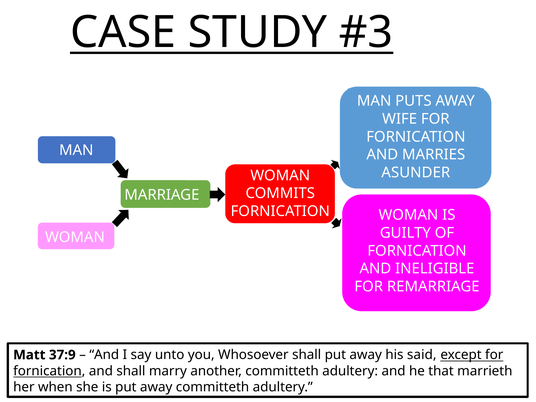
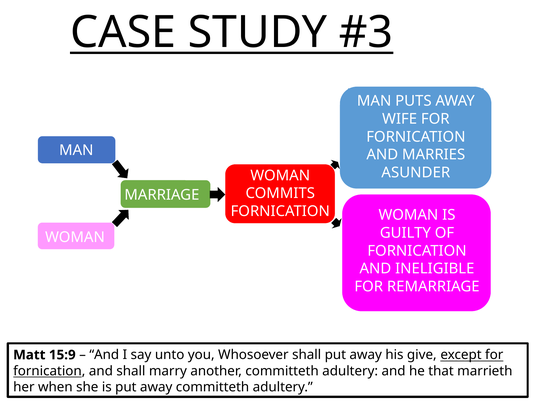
37:9: 37:9 -> 15:9
said: said -> give
